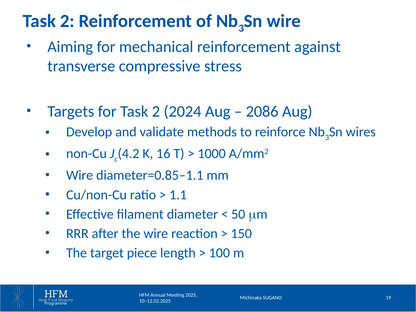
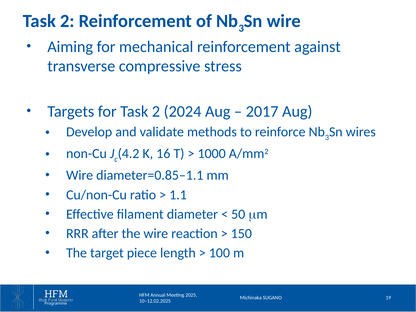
2086: 2086 -> 2017
